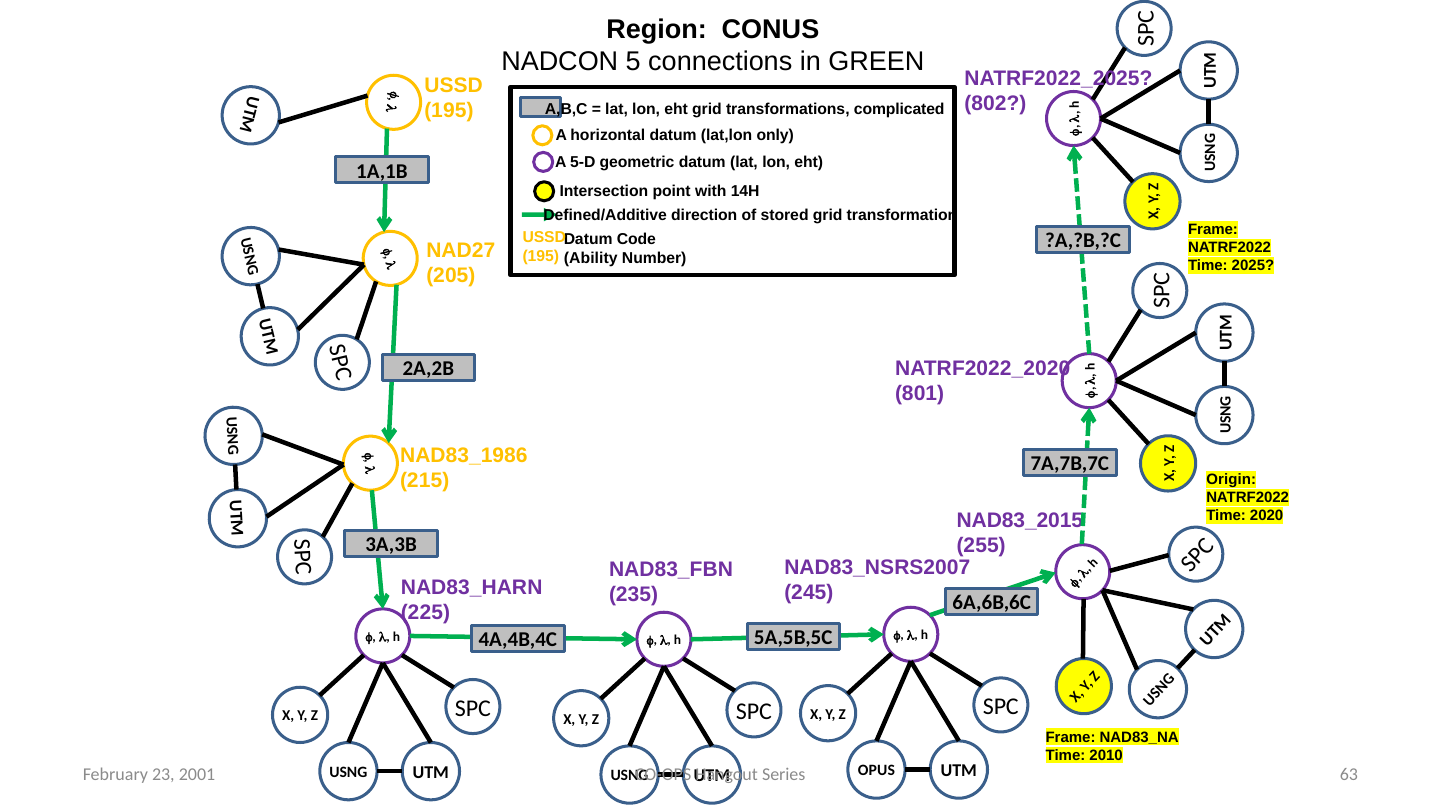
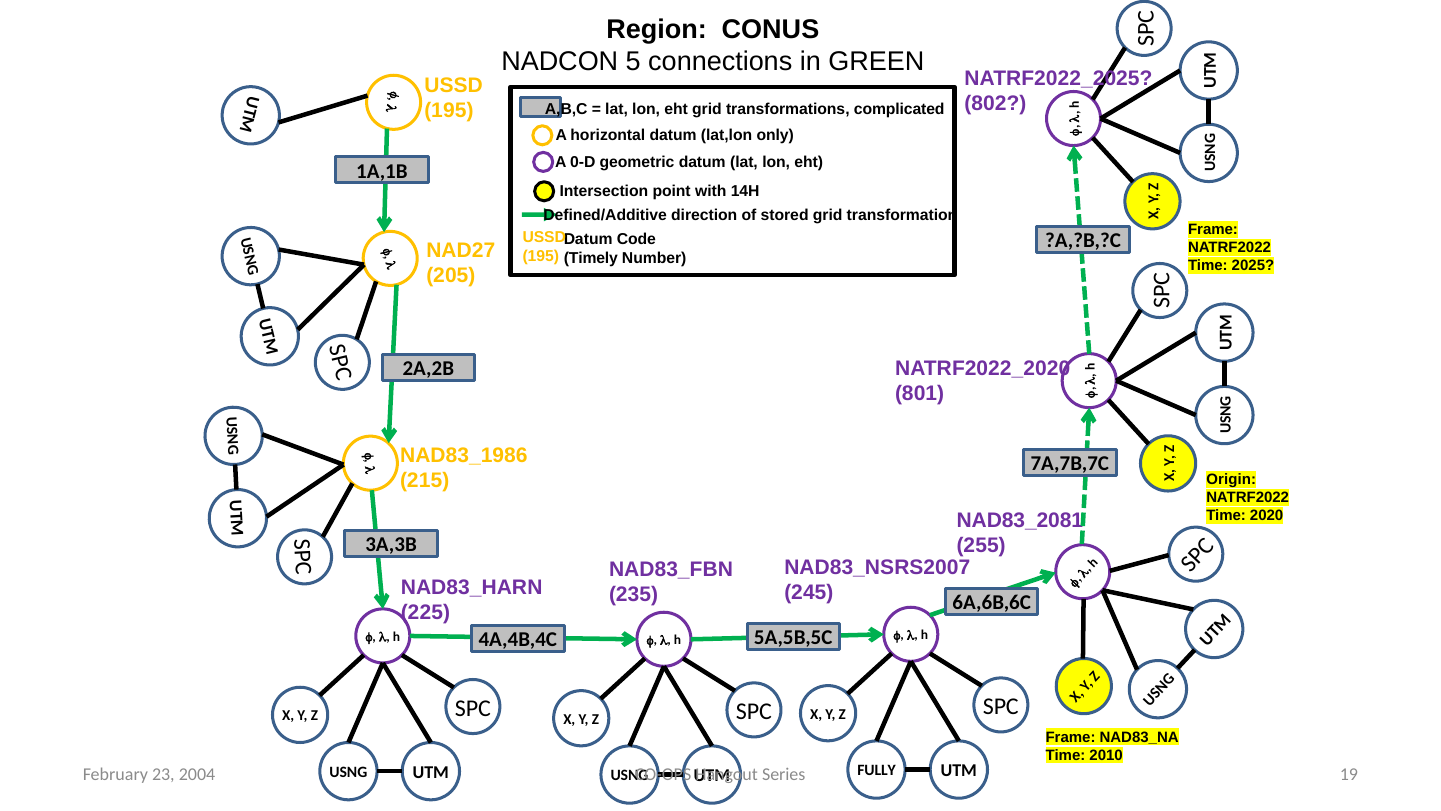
5-D: 5-D -> 0-D
Ability: Ability -> Timely
NAD83_2015: NAD83_2015 -> NAD83_2081
OPUS: OPUS -> FULLY
2001: 2001 -> 2004
63: 63 -> 19
